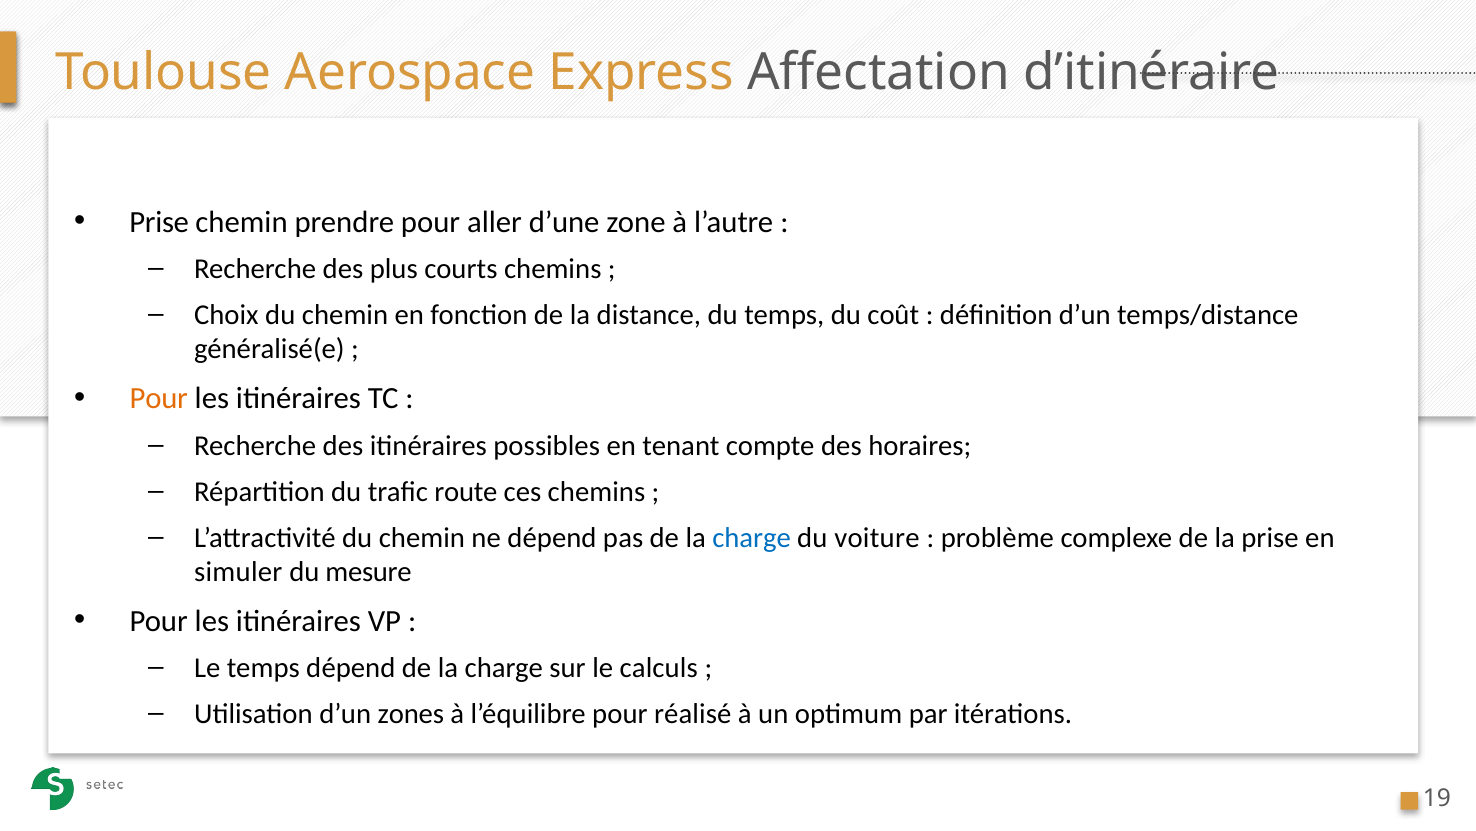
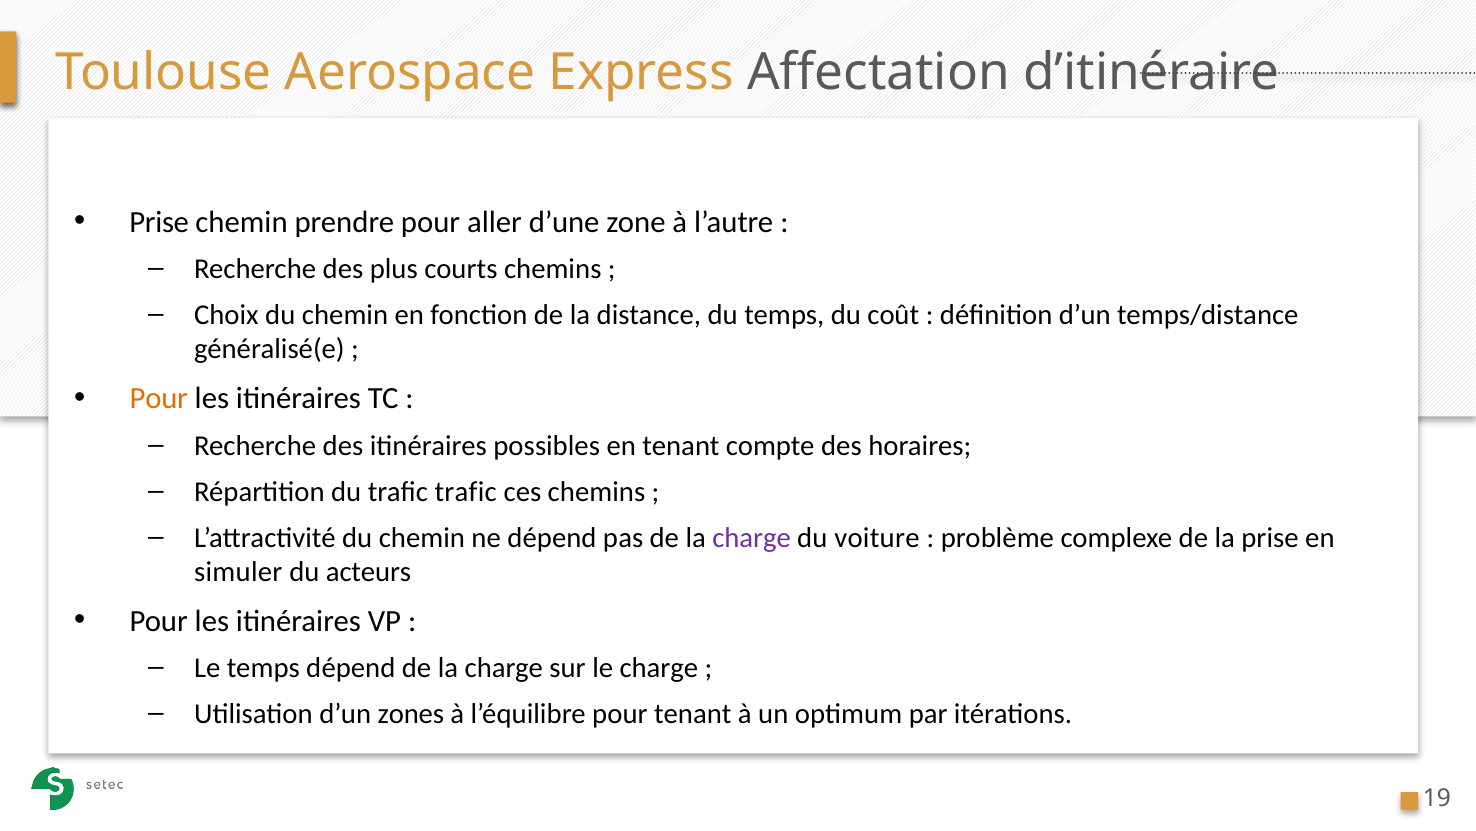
trafic route: route -> trafic
charge at (752, 537) colour: blue -> purple
mesure: mesure -> acteurs
le calculs: calculs -> charge
pour réalisé: réalisé -> tenant
